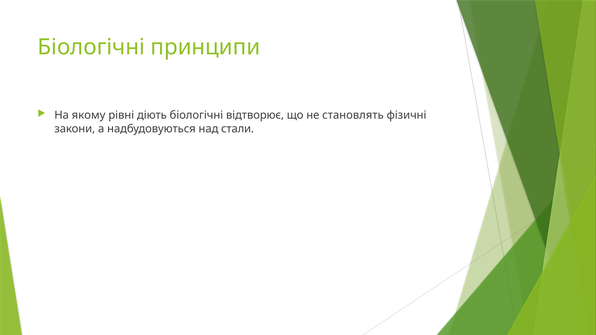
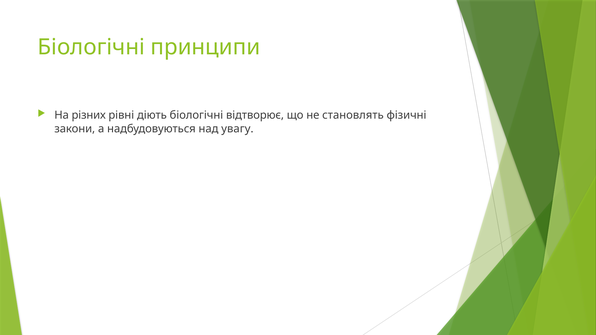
якому: якому -> різних
стали: стали -> увагу
